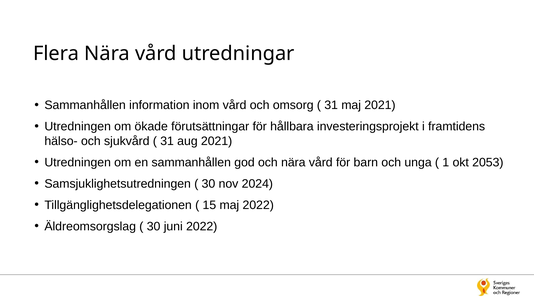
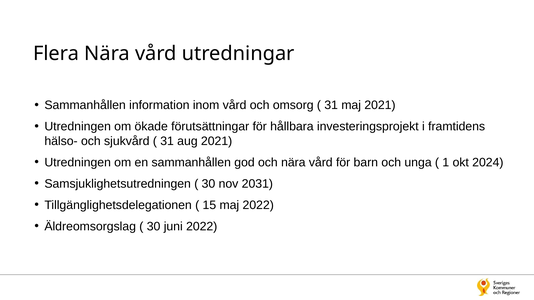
2053: 2053 -> 2024
2024: 2024 -> 2031
